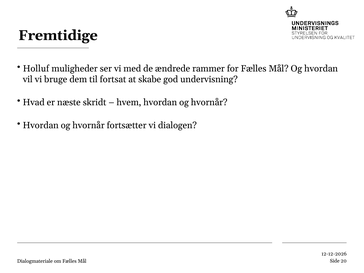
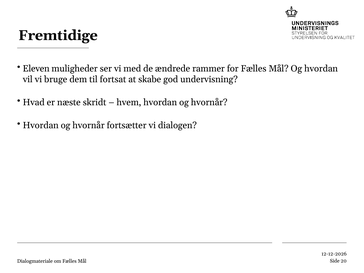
Holluf: Holluf -> Eleven
